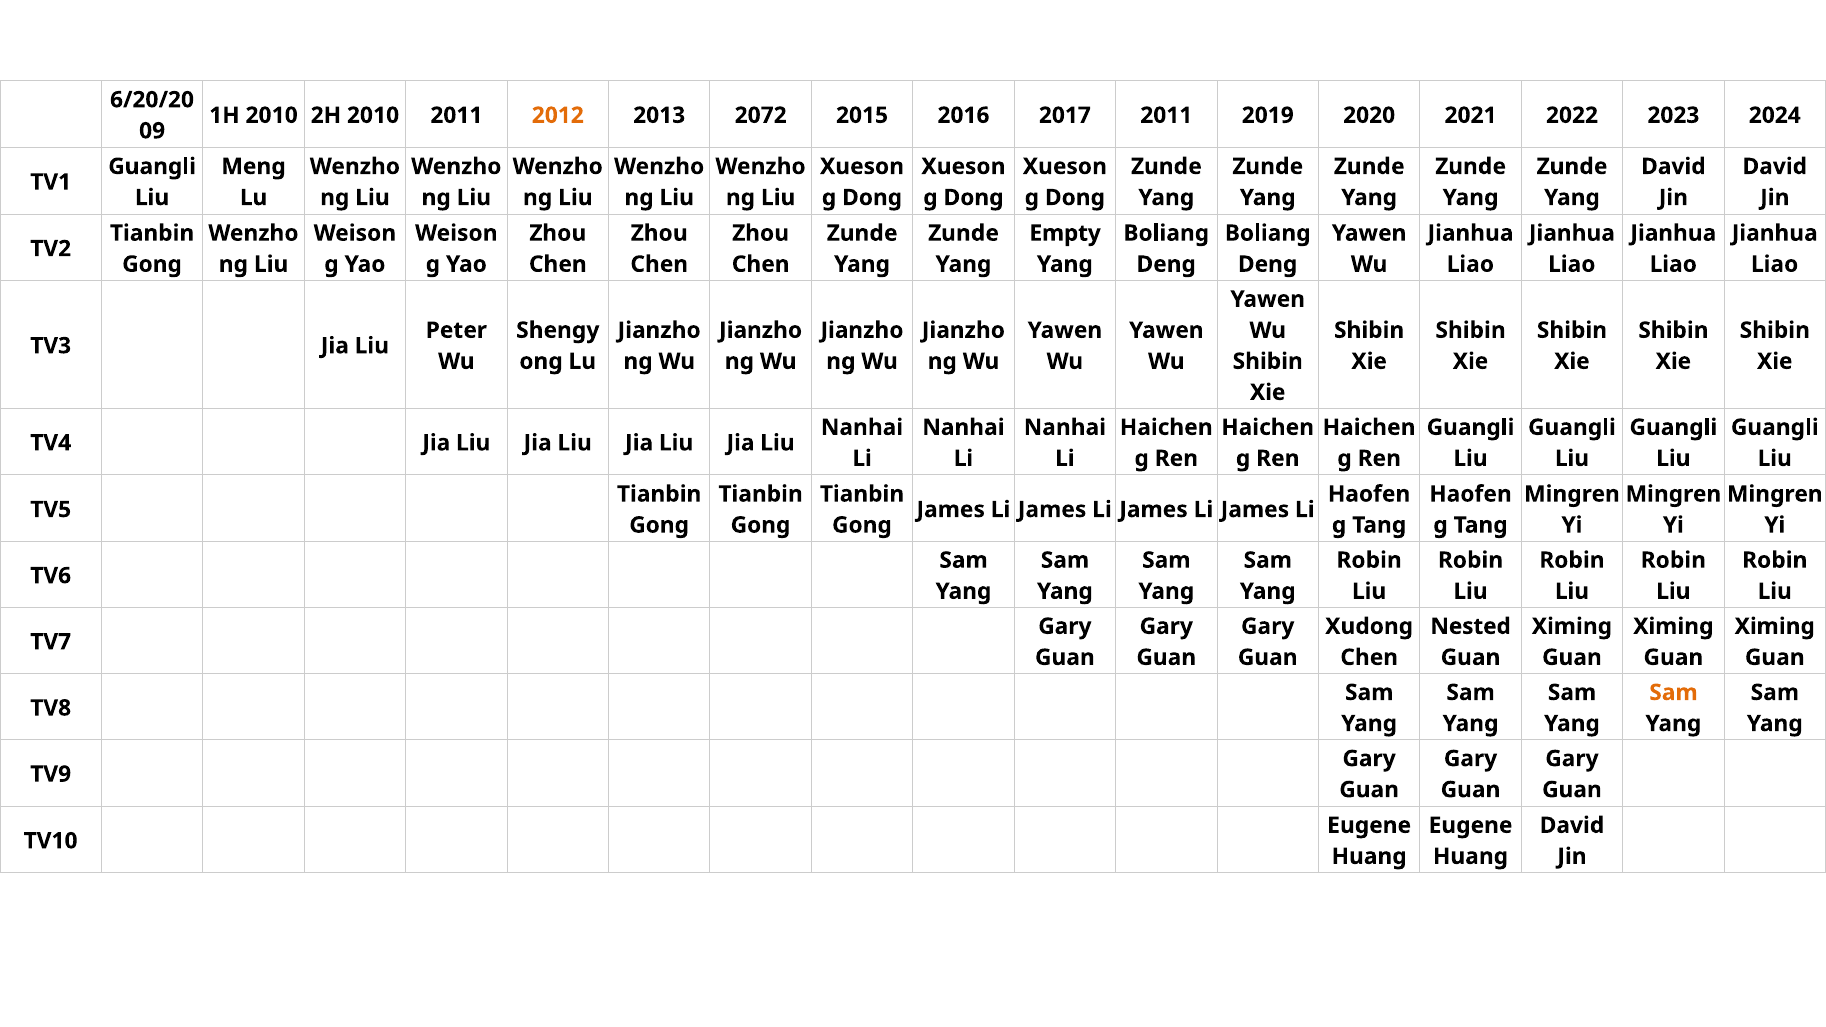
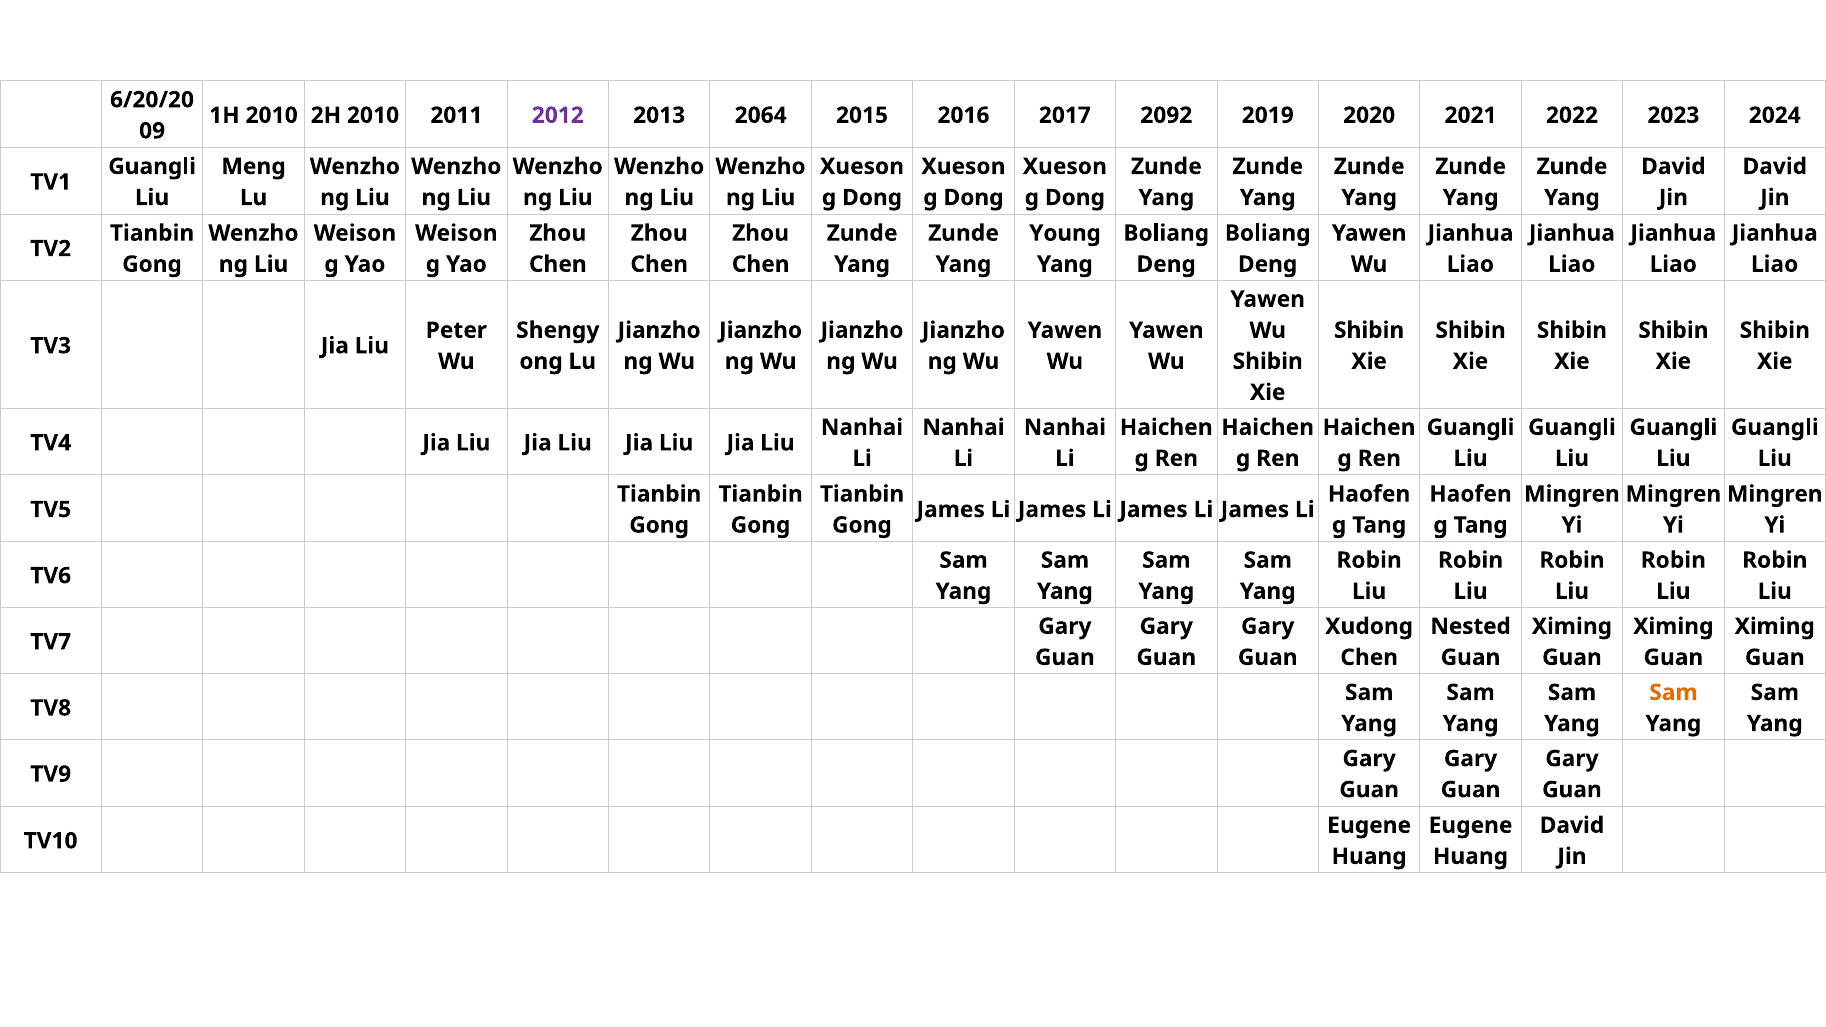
2012 colour: orange -> purple
2072: 2072 -> 2064
2017 2011: 2011 -> 2092
Empty: Empty -> Young
